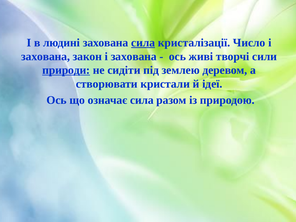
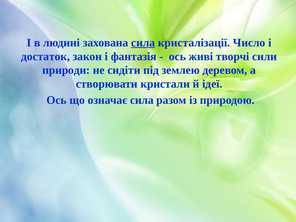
захована at (46, 56): захована -> достаток
закон і захована: захована -> фантазія
природи underline: present -> none
